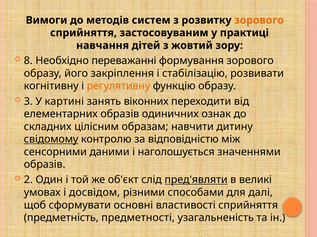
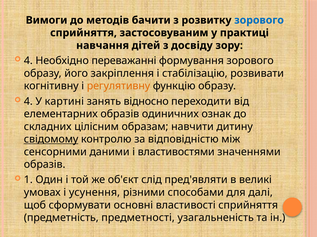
систем: систем -> бачити
зорового at (259, 20) colour: orange -> blue
жовтий: жовтий -> досвіду
8 at (28, 61): 8 -> 4
3 at (28, 102): 3 -> 4
віконних: віконних -> відносно
наголошується: наголошується -> властивостями
2: 2 -> 1
пред'являти underline: present -> none
досвідом: досвідом -> усунення
